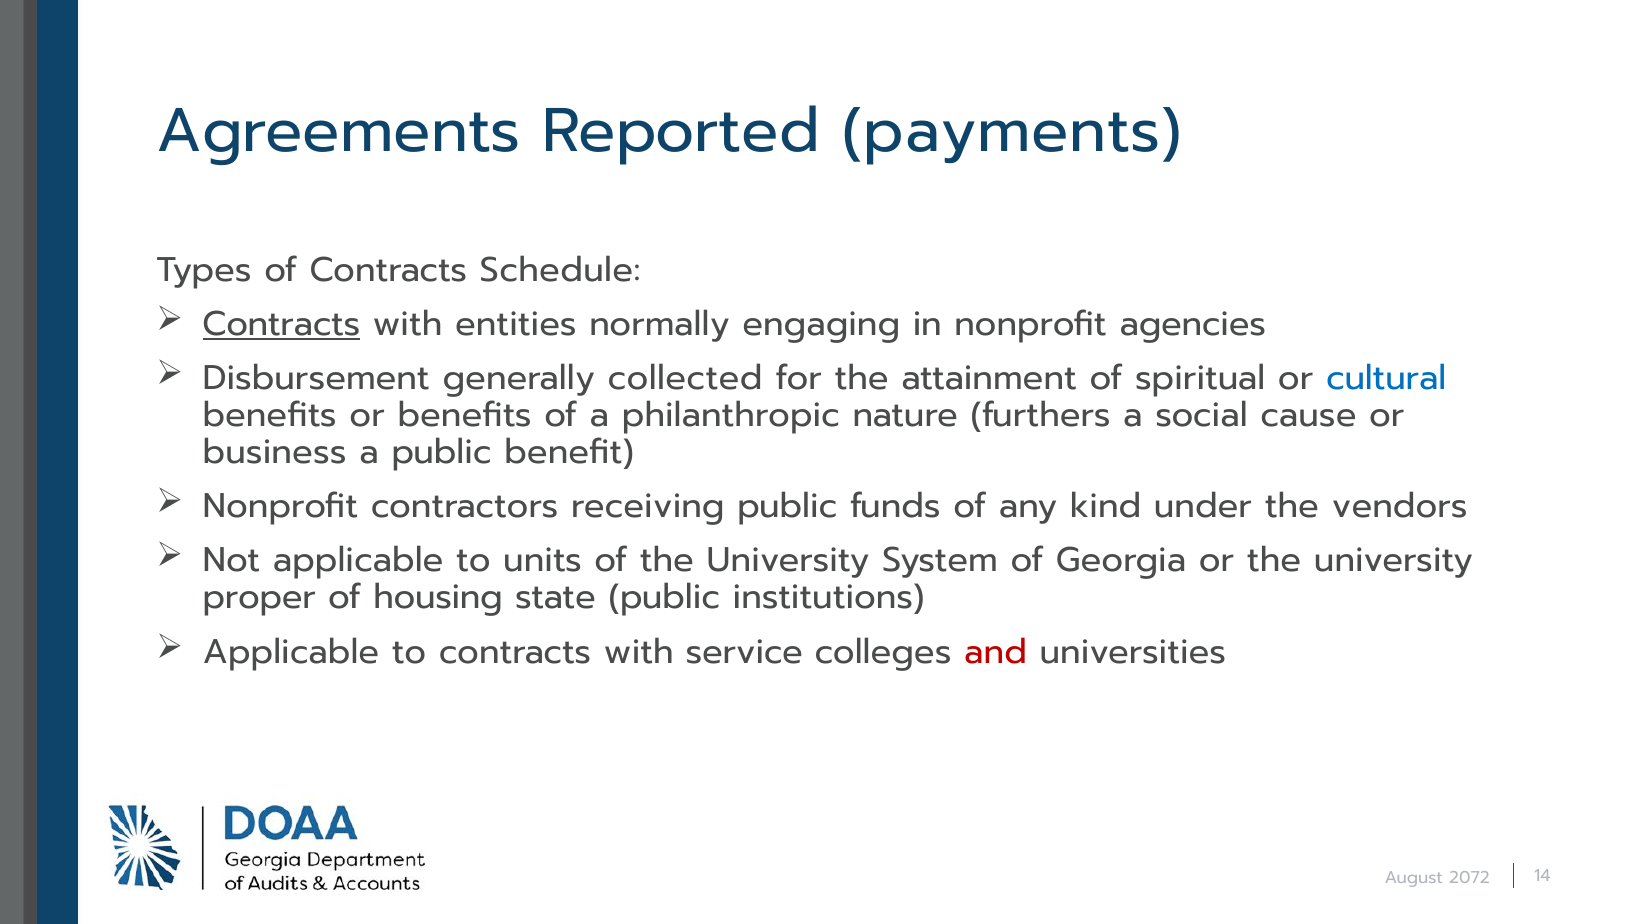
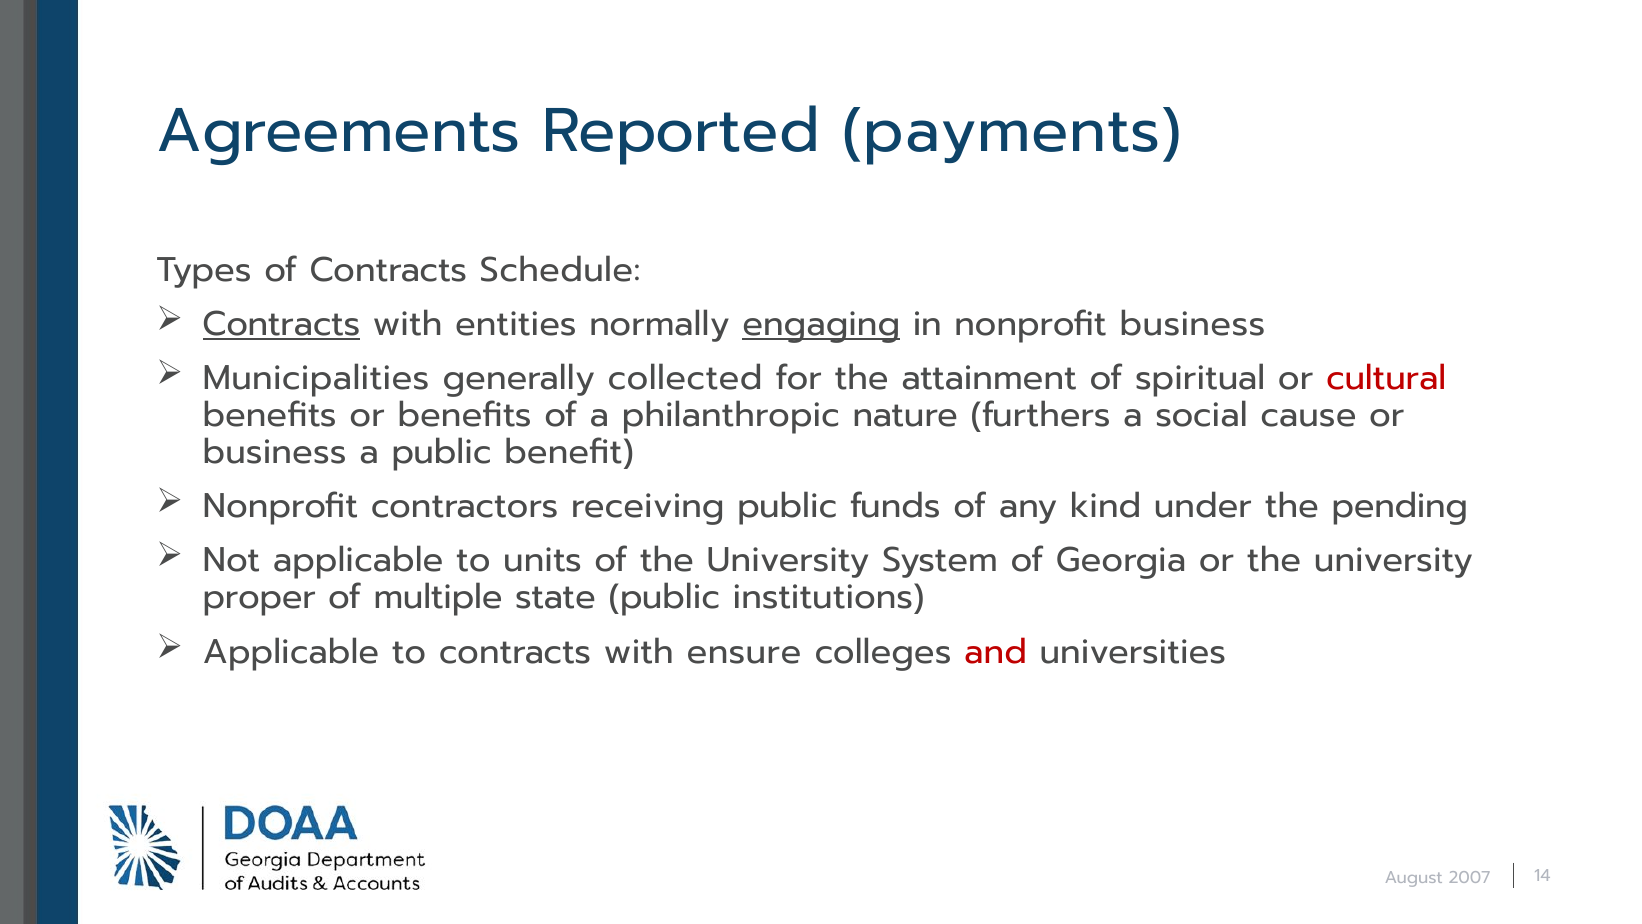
engaging underline: none -> present
nonprofit agencies: agencies -> business
Disbursement: Disbursement -> Municipalities
cultural colour: blue -> red
vendors: vendors -> pending
housing: housing -> multiple
service: service -> ensure
2072: 2072 -> 2007
